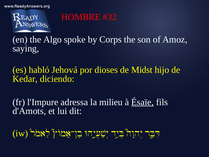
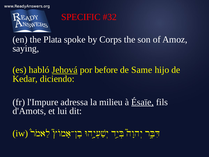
HOMBRE: HOMBRE -> SPECIFIC
Algo: Algo -> Plata
Jehová underline: none -> present
dioses: dioses -> before
Midst: Midst -> Same
